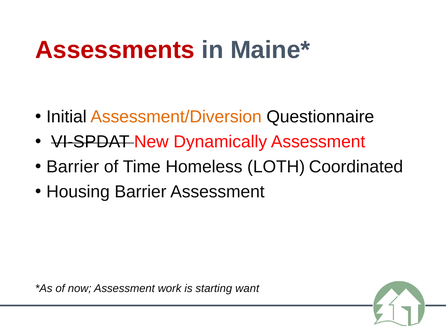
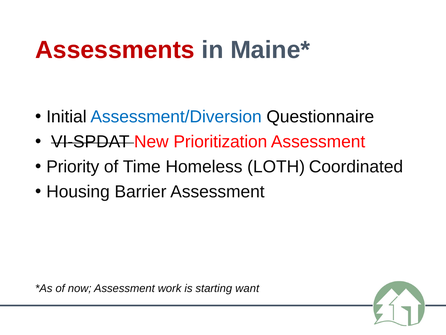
Assessment/Diversion colour: orange -> blue
Dynamically: Dynamically -> Prioritization
Barrier at (73, 167): Barrier -> Priority
